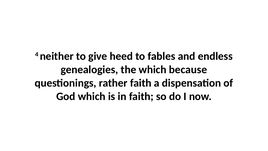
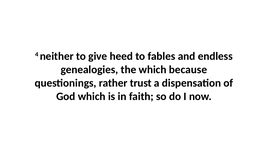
rather faith: faith -> trust
